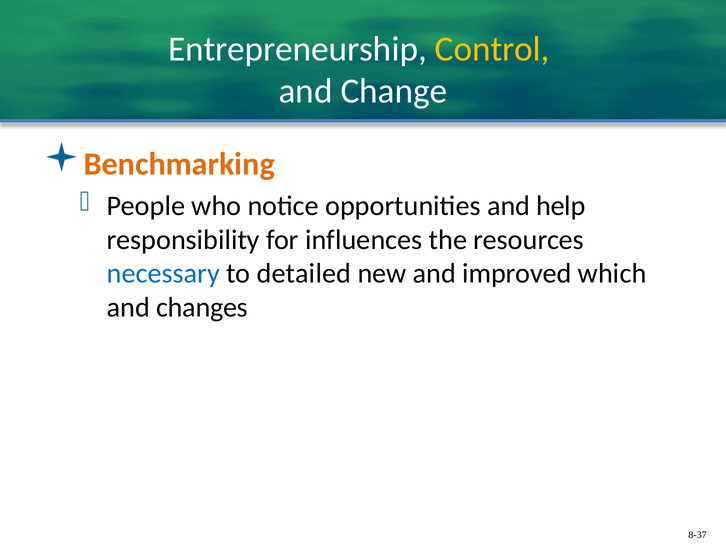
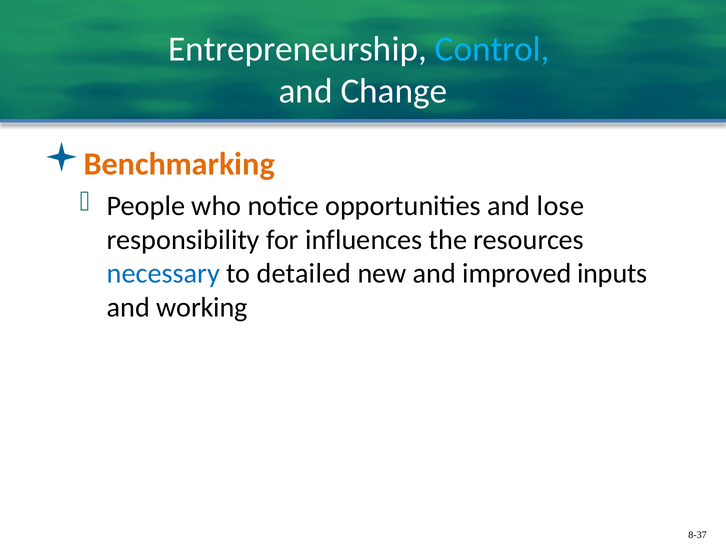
Control colour: yellow -> light blue
help: help -> lose
which: which -> inputs
changes: changes -> working
